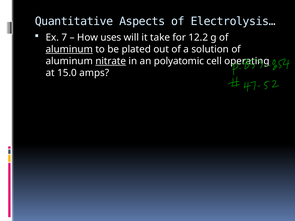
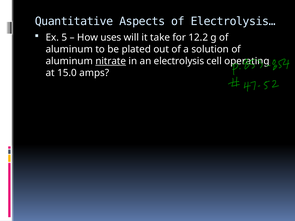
7: 7 -> 5
aluminum at (69, 49) underline: present -> none
polyatomic: polyatomic -> electrolysis
